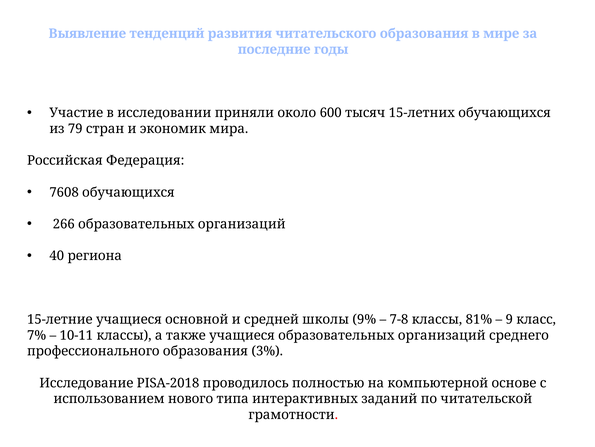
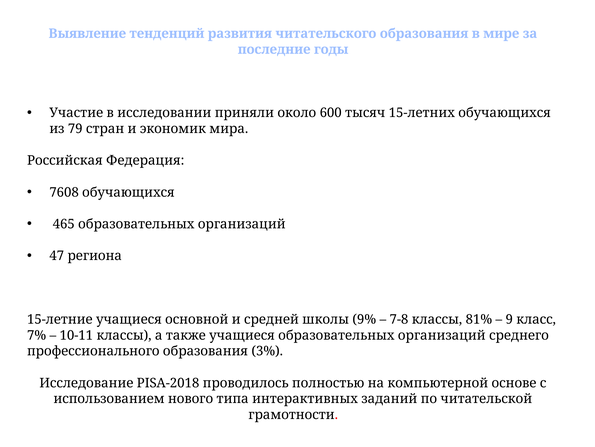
266: 266 -> 465
40: 40 -> 47
